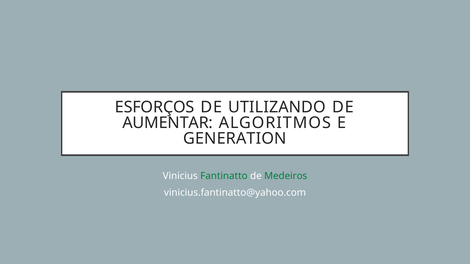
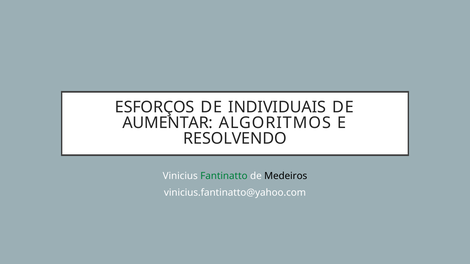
UTILIZANDO: UTILIZANDO -> INDIVIDUAIS
GENERATION: GENERATION -> RESOLVENDO
Medeiros colour: green -> black
